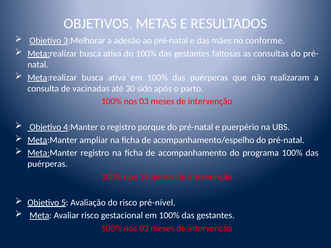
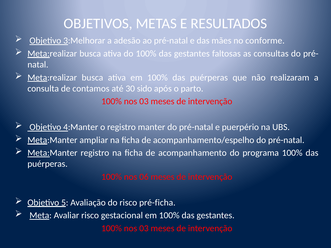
vacinadas: vacinadas -> contamos
porque: porque -> manter
15: 15 -> 06
pré-nível: pré-nível -> pré-ficha
